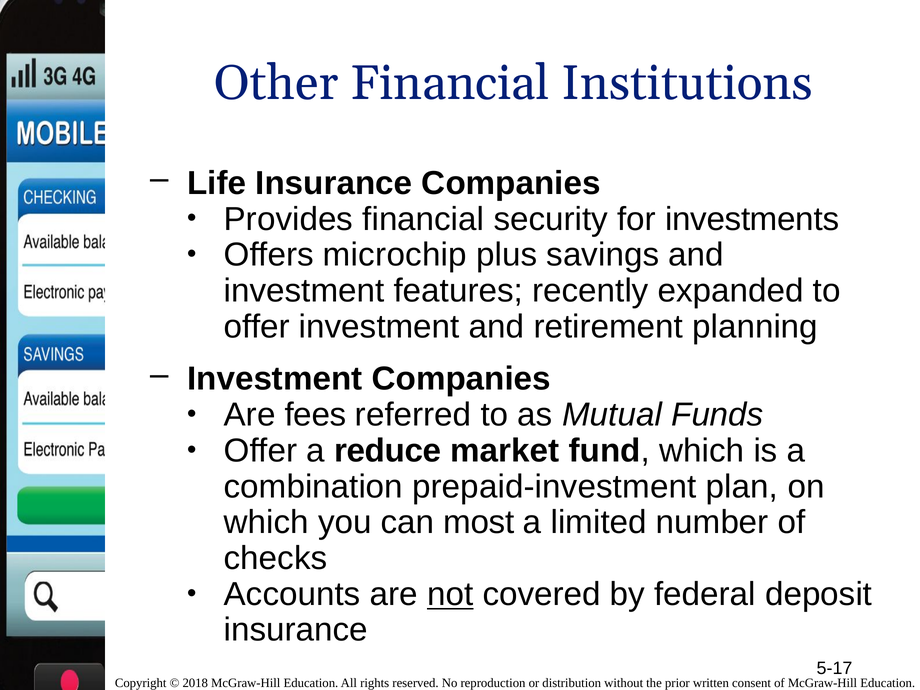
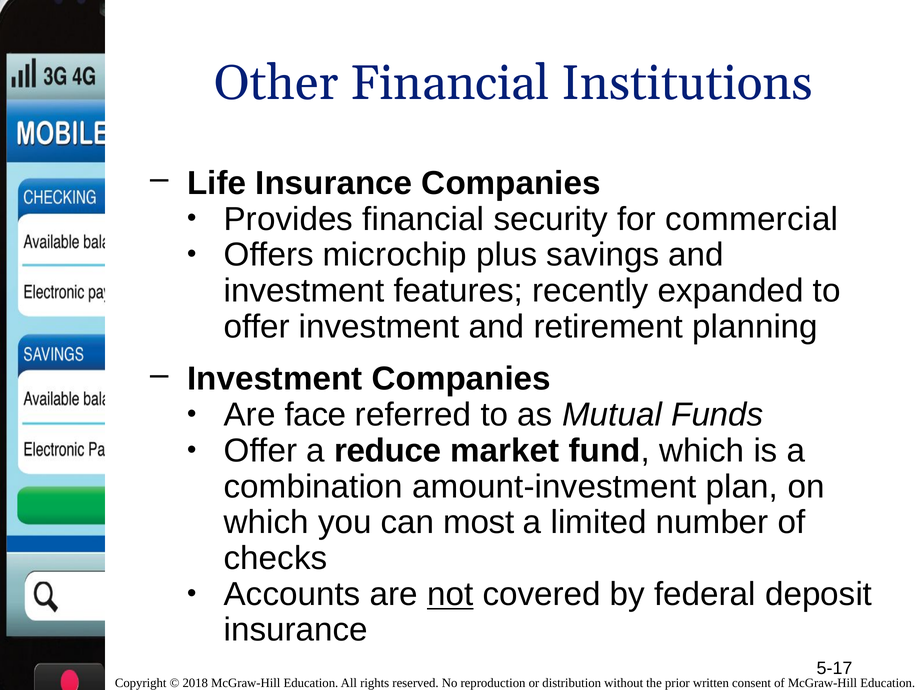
investments: investments -> commercial
fees: fees -> face
prepaid-investment: prepaid-investment -> amount-investment
